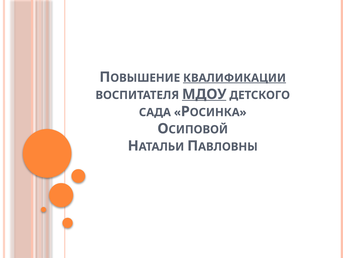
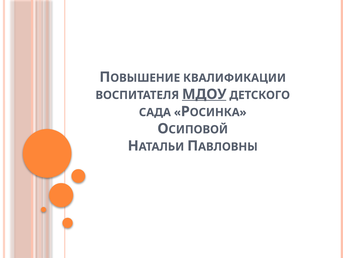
КВАЛИФИКАЦИИ underline: present -> none
